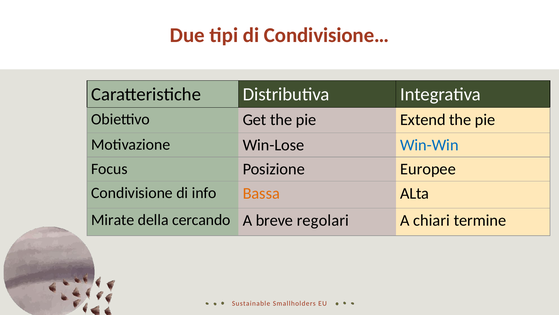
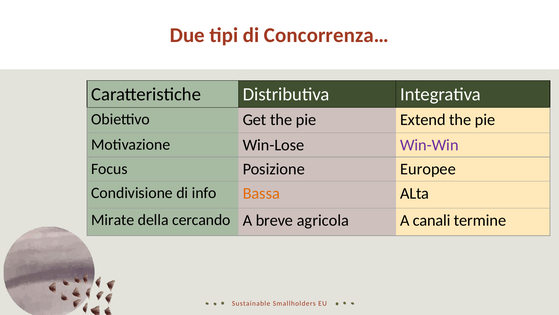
Condivisione…: Condivisione… -> Concorrenza…
Win-Win colour: blue -> purple
regolari: regolari -> agricola
chiari: chiari -> canali
